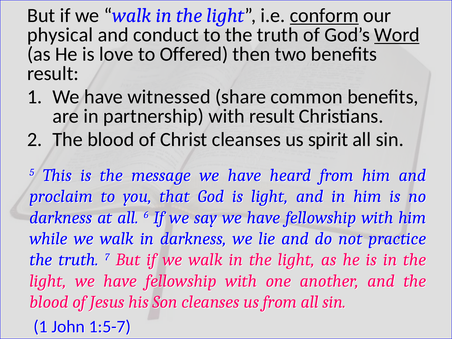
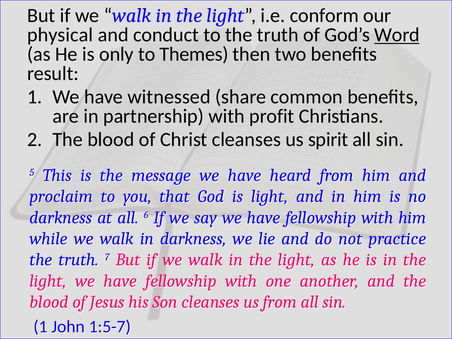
conform underline: present -> none
love: love -> only
Offered: Offered -> Themes
with result: result -> profit
